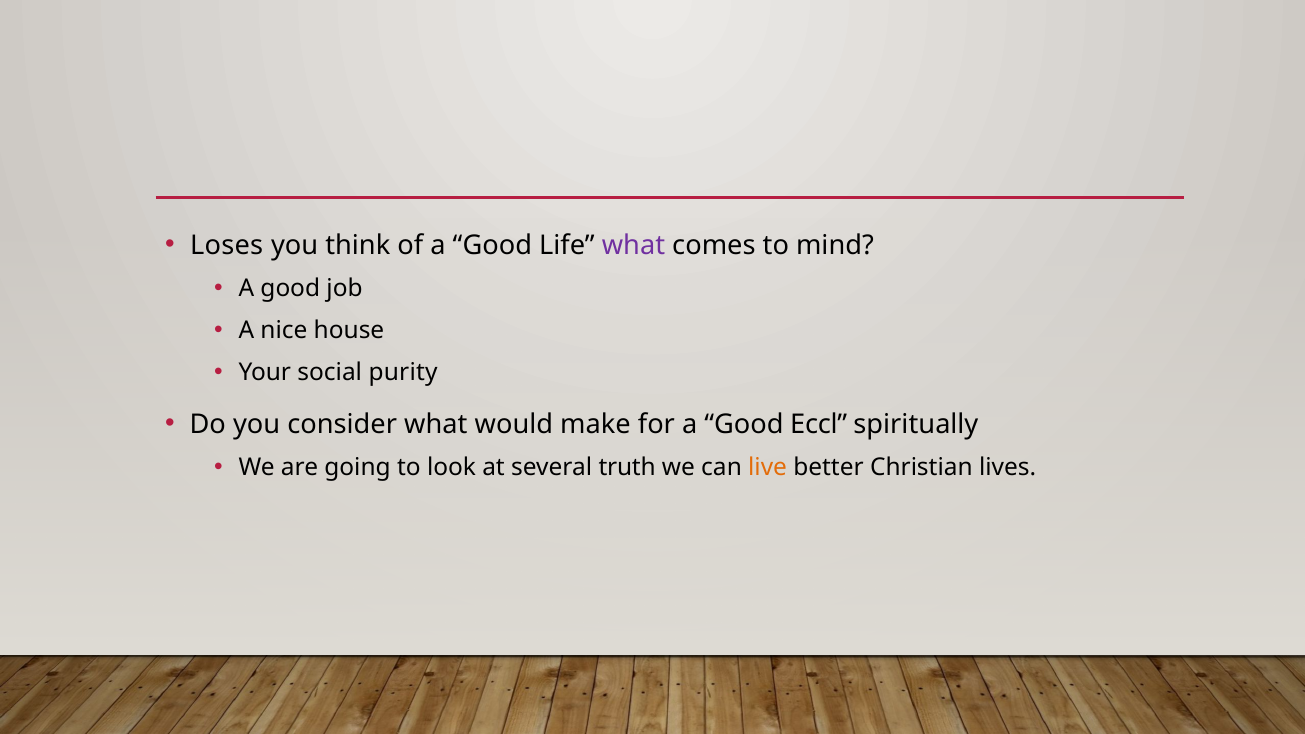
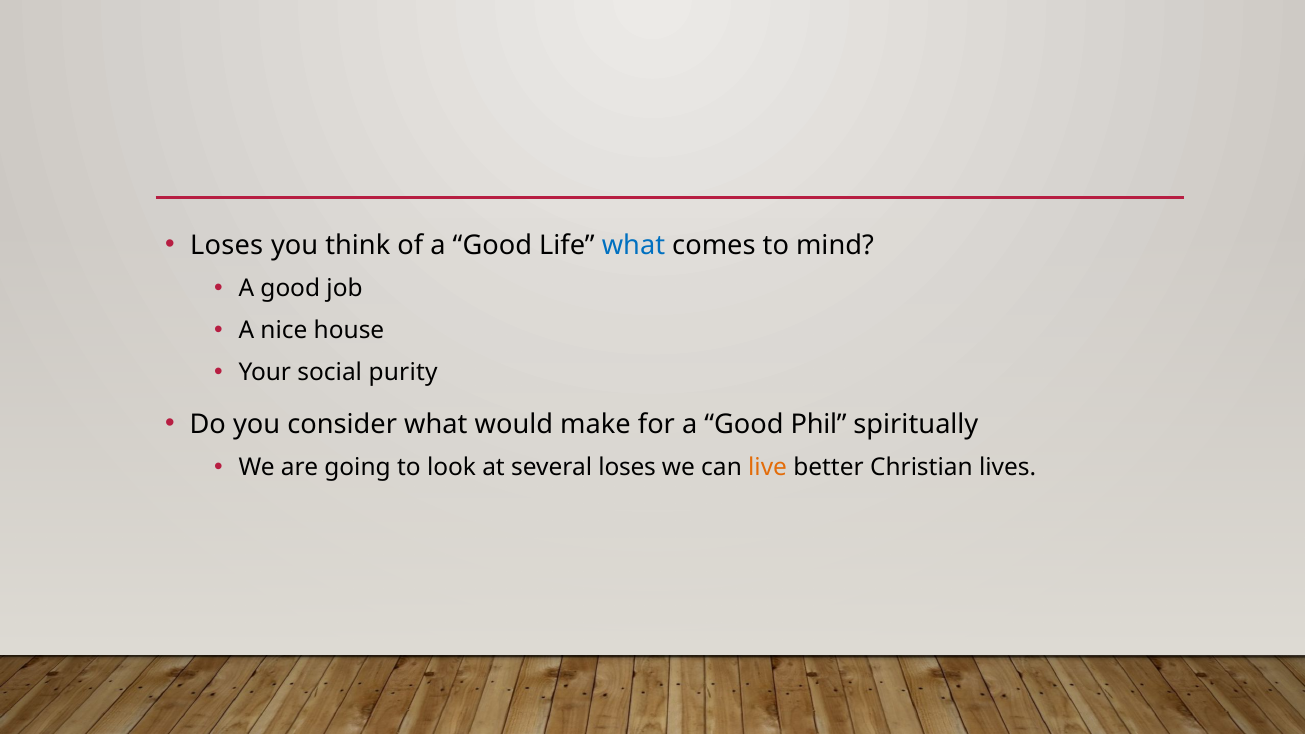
what at (633, 245) colour: purple -> blue
Eccl: Eccl -> Phil
several truth: truth -> loses
